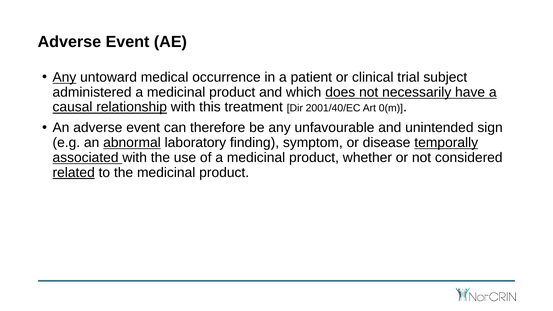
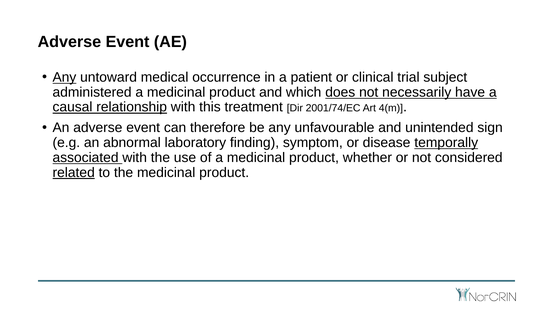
2001/40/EC: 2001/40/EC -> 2001/74/EC
0(m: 0(m -> 4(m
abnormal underline: present -> none
